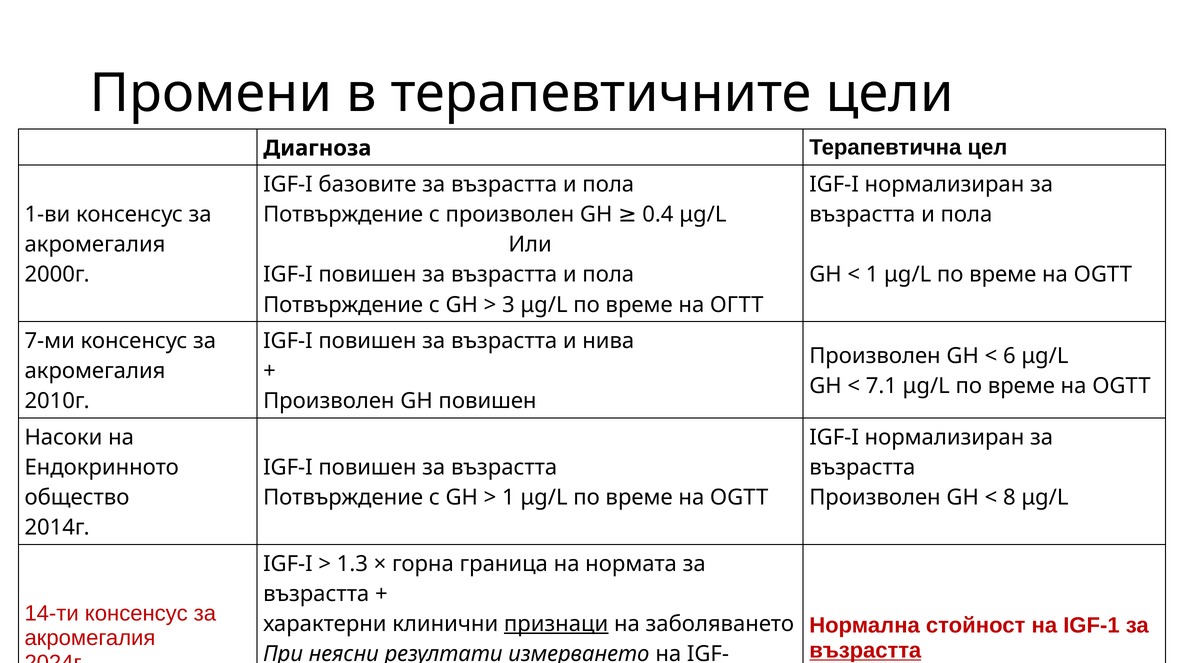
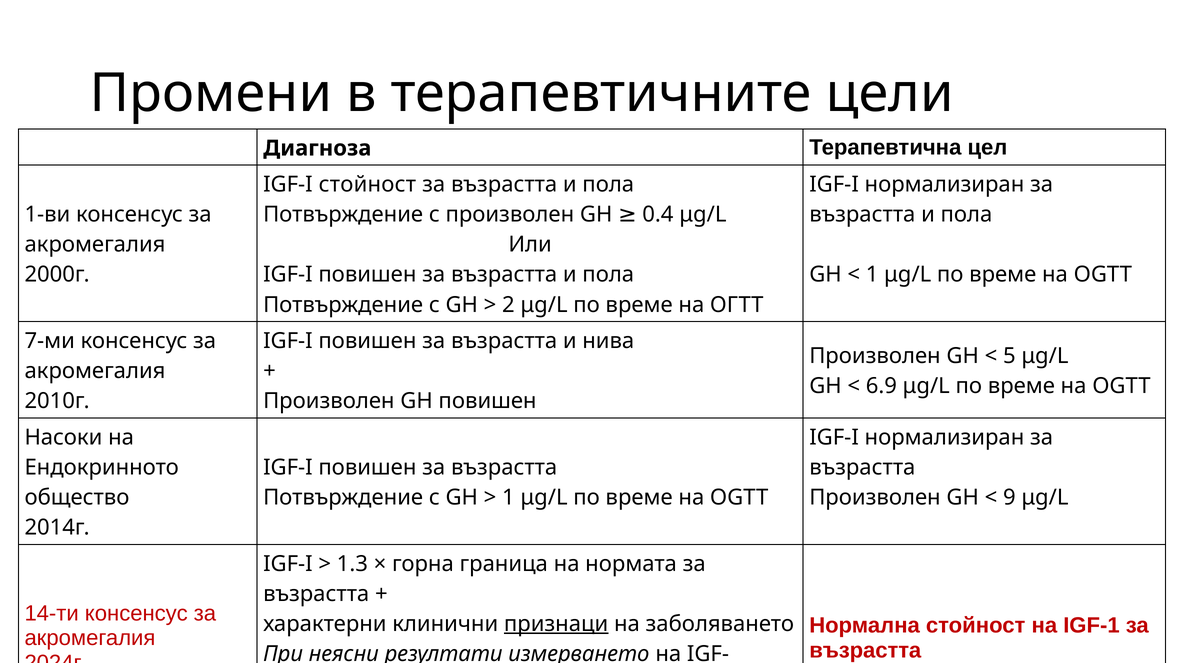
IGF-I базовите: базовите -> стойност
3: 3 -> 2
6: 6 -> 5
7.1: 7.1 -> 6.9
8: 8 -> 9
възрастта at (865, 650) underline: present -> none
